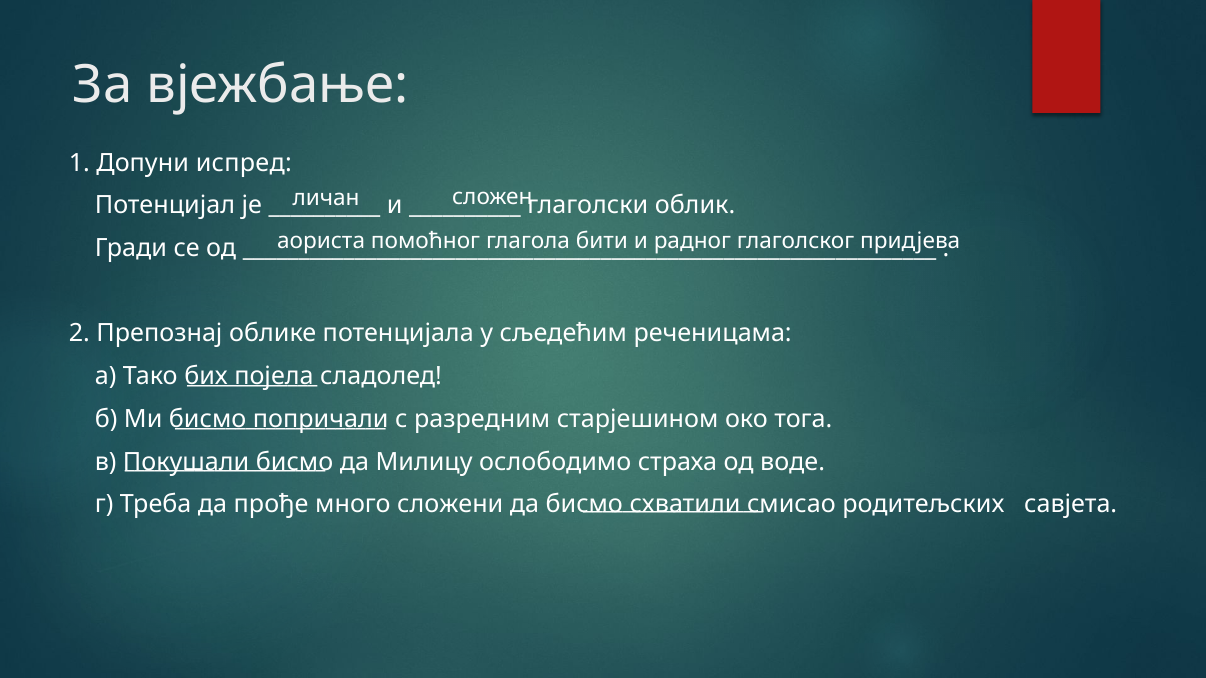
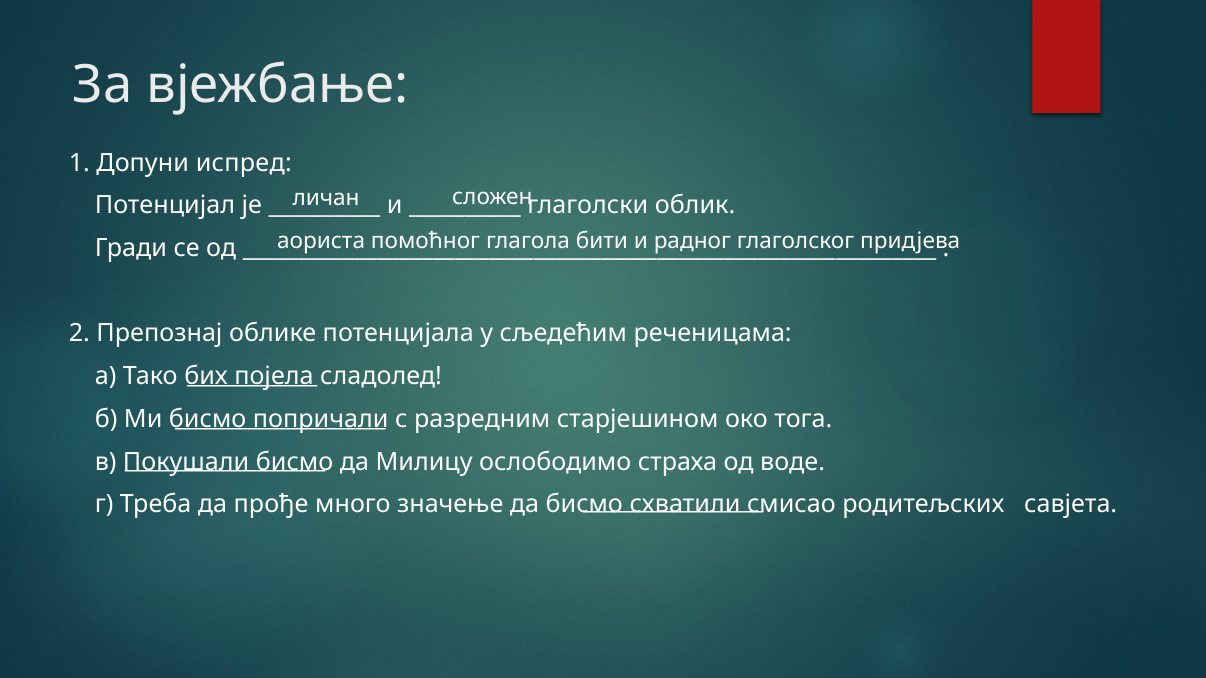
сложени: сложени -> значење
